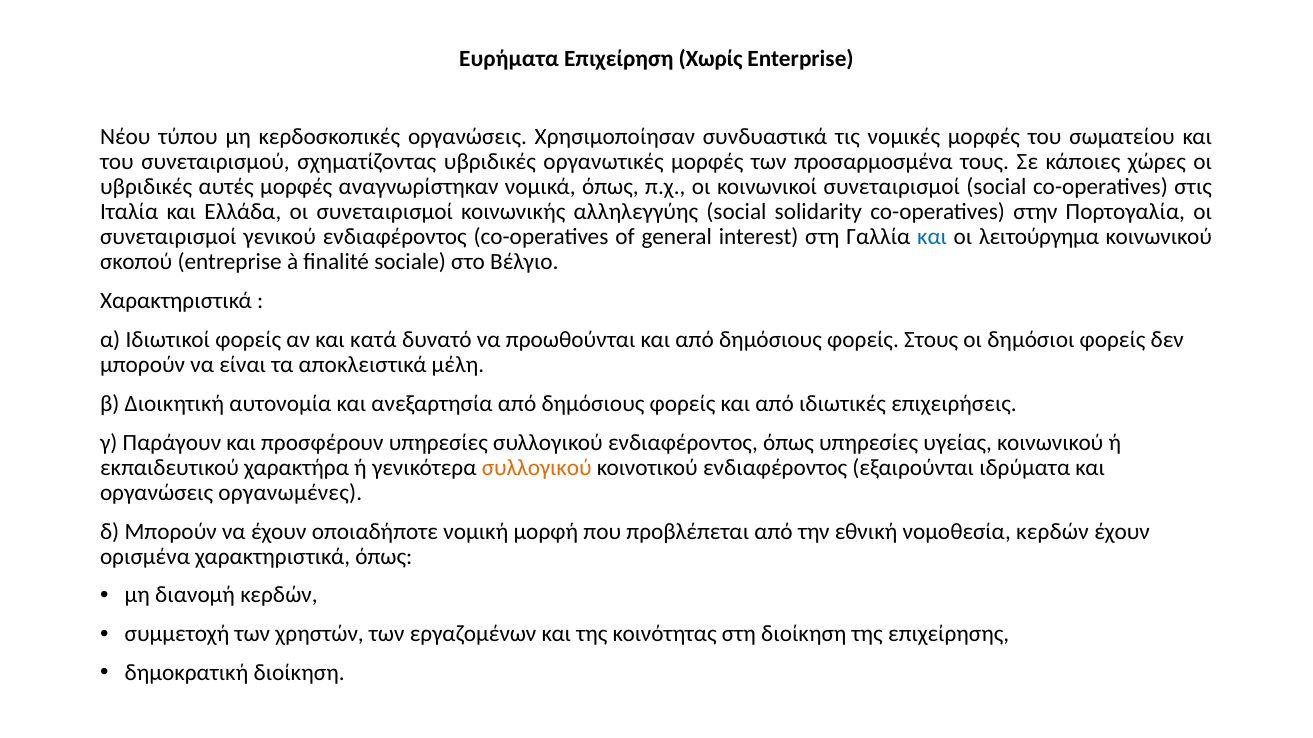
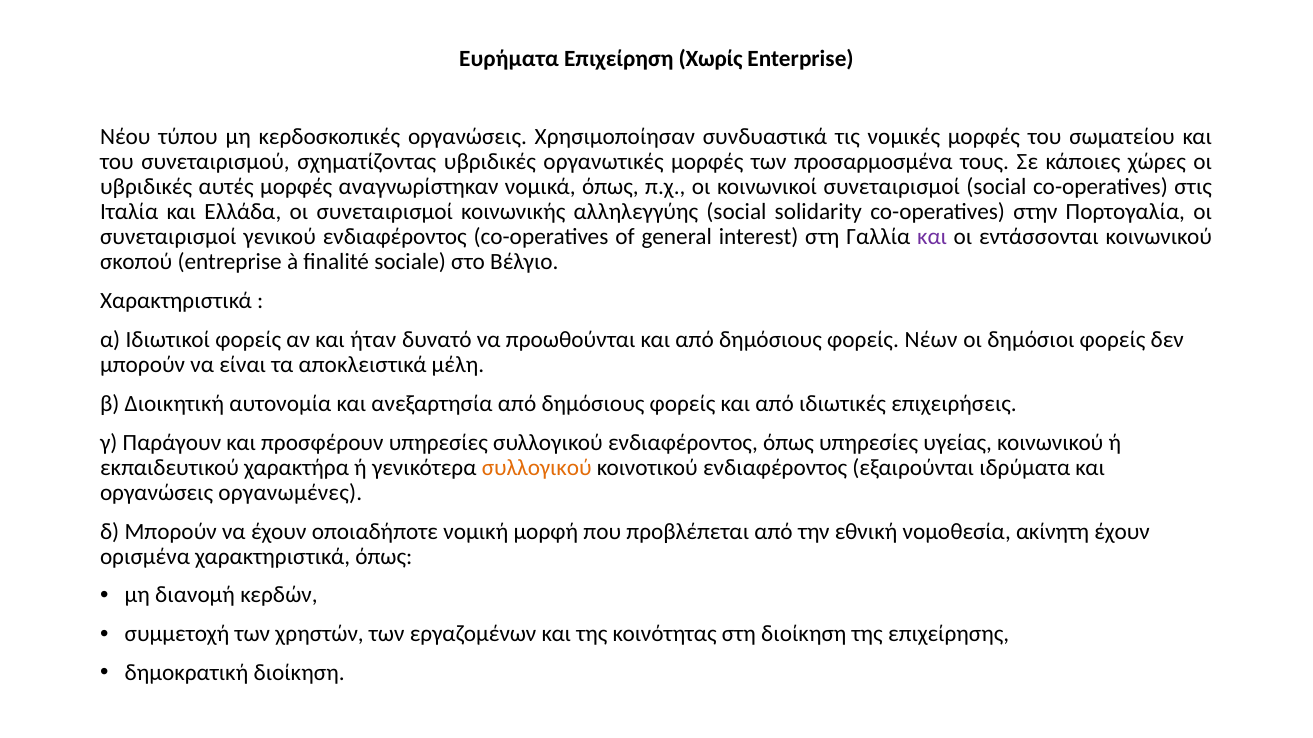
και at (932, 237) colour: blue -> purple
λειτούργημα: λειτούργημα -> εντάσσονται
κατά: κατά -> ήταν
Στους: Στους -> Νέων
νομοθεσία κερδών: κερδών -> ακίνητη
